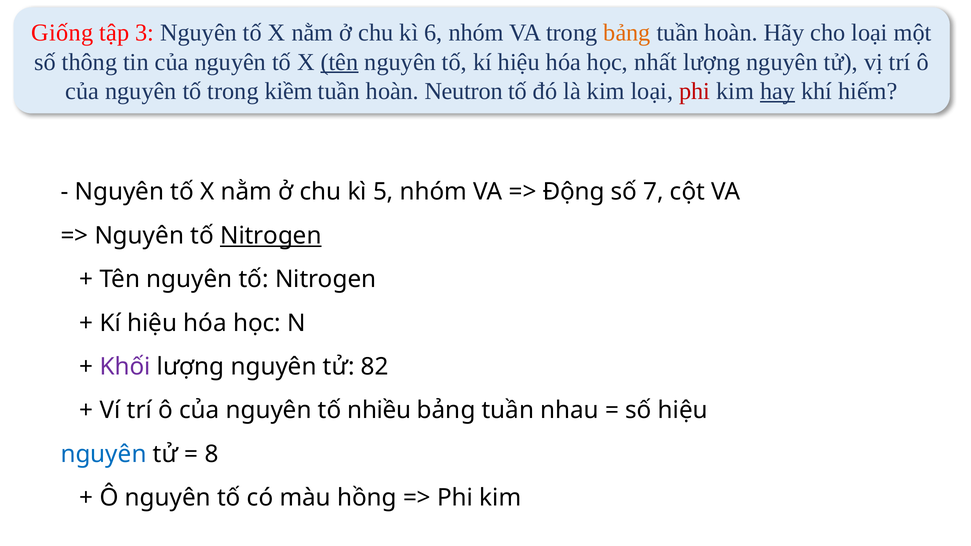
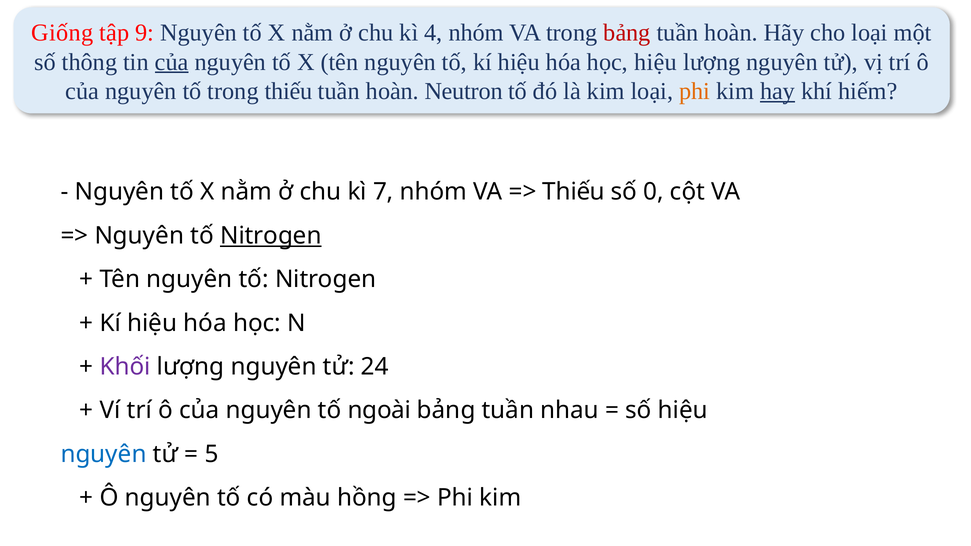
3: 3 -> 9
6: 6 -> 4
bảng at (627, 33) colour: orange -> red
của at (172, 62) underline: none -> present
tên at (340, 62) underline: present -> none
học nhất: nhất -> hiệu
trong kiềm: kiềm -> thiếu
phi at (695, 91) colour: red -> orange
5: 5 -> 7
Động at (574, 192): Động -> Thiếu
7: 7 -> 0
82: 82 -> 24
nhiều: nhiều -> ngoài
8: 8 -> 5
